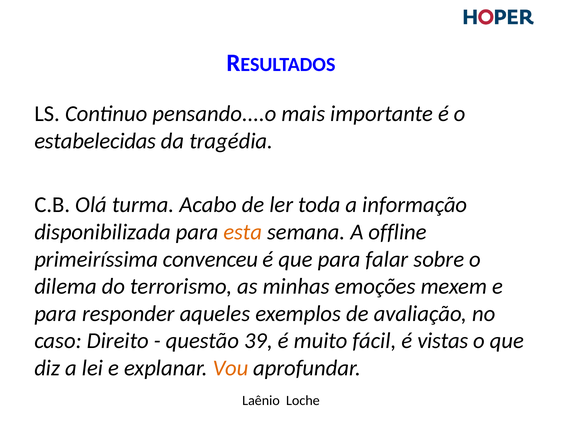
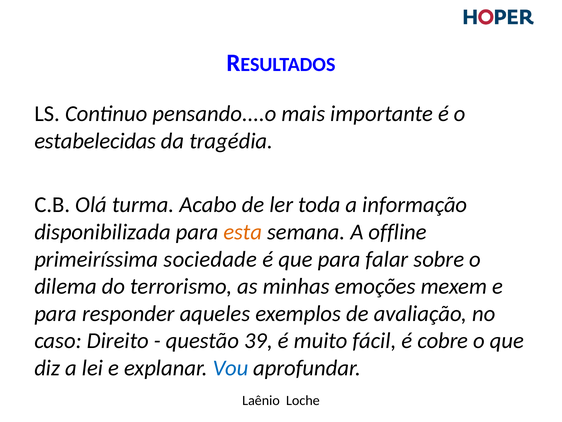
convenceu: convenceu -> sociedade
vistas: vistas -> cobre
Vou colour: orange -> blue
